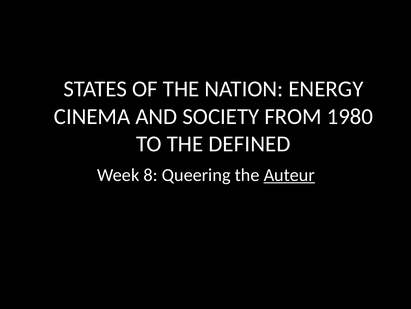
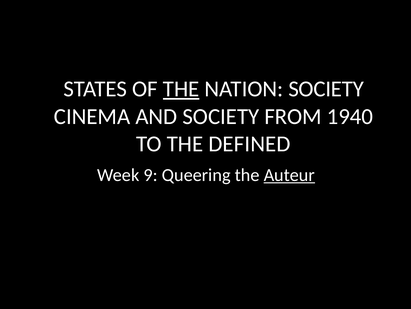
THE at (181, 89) underline: none -> present
NATION ENERGY: ENERGY -> SOCIETY
1980: 1980 -> 1940
8: 8 -> 9
